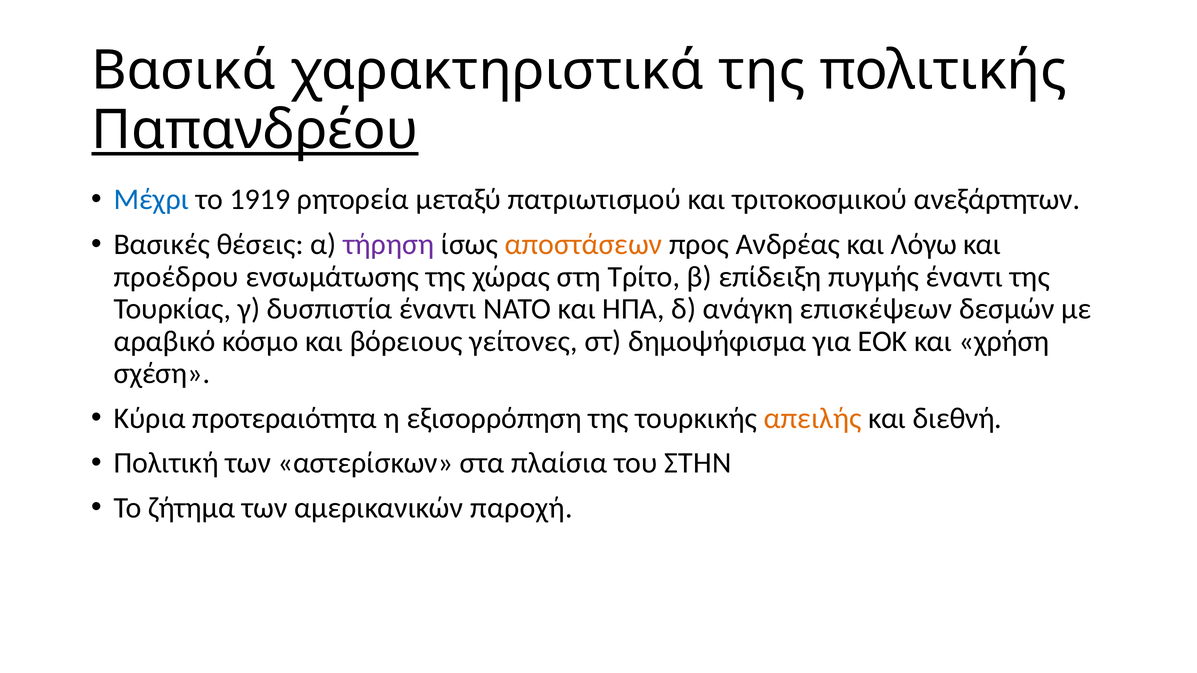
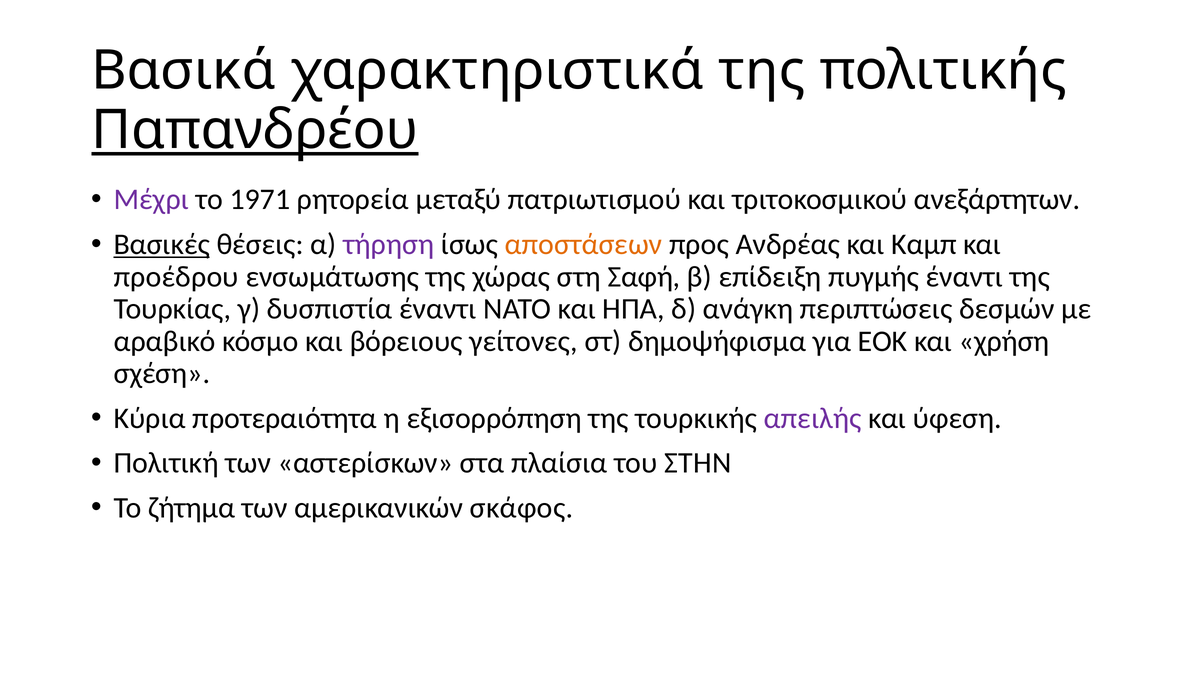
Μέχρι colour: blue -> purple
1919: 1919 -> 1971
Βασικές underline: none -> present
Λόγω: Λόγω -> Καμπ
Τρίτο: Τρίτο -> Σαφή
επισκέψεων: επισκέψεων -> περιπτώσεις
απειλής colour: orange -> purple
διεθνή: διεθνή -> ύφεση
παροχή: παροχή -> σκάφος
